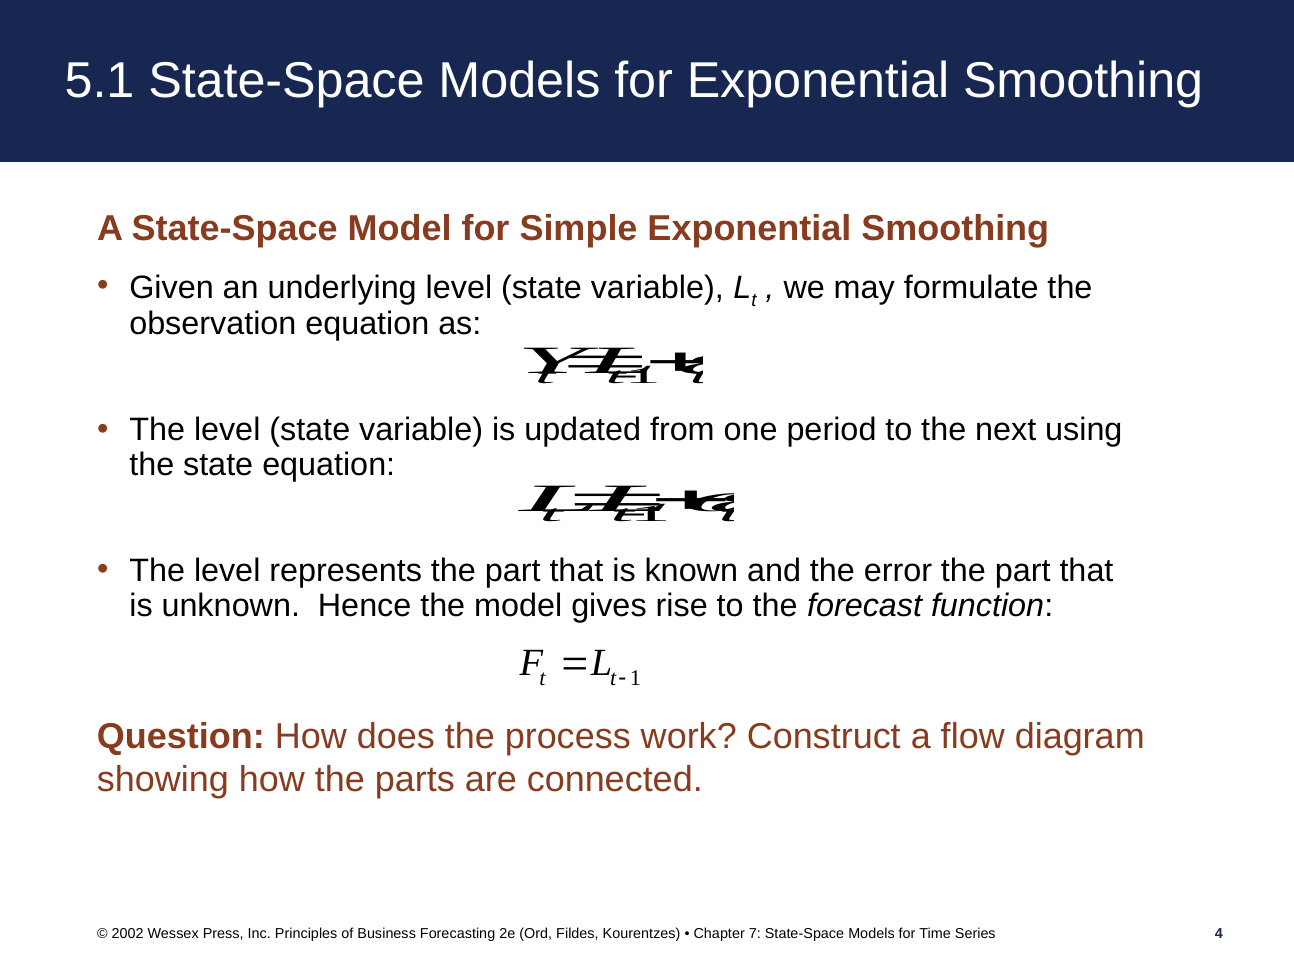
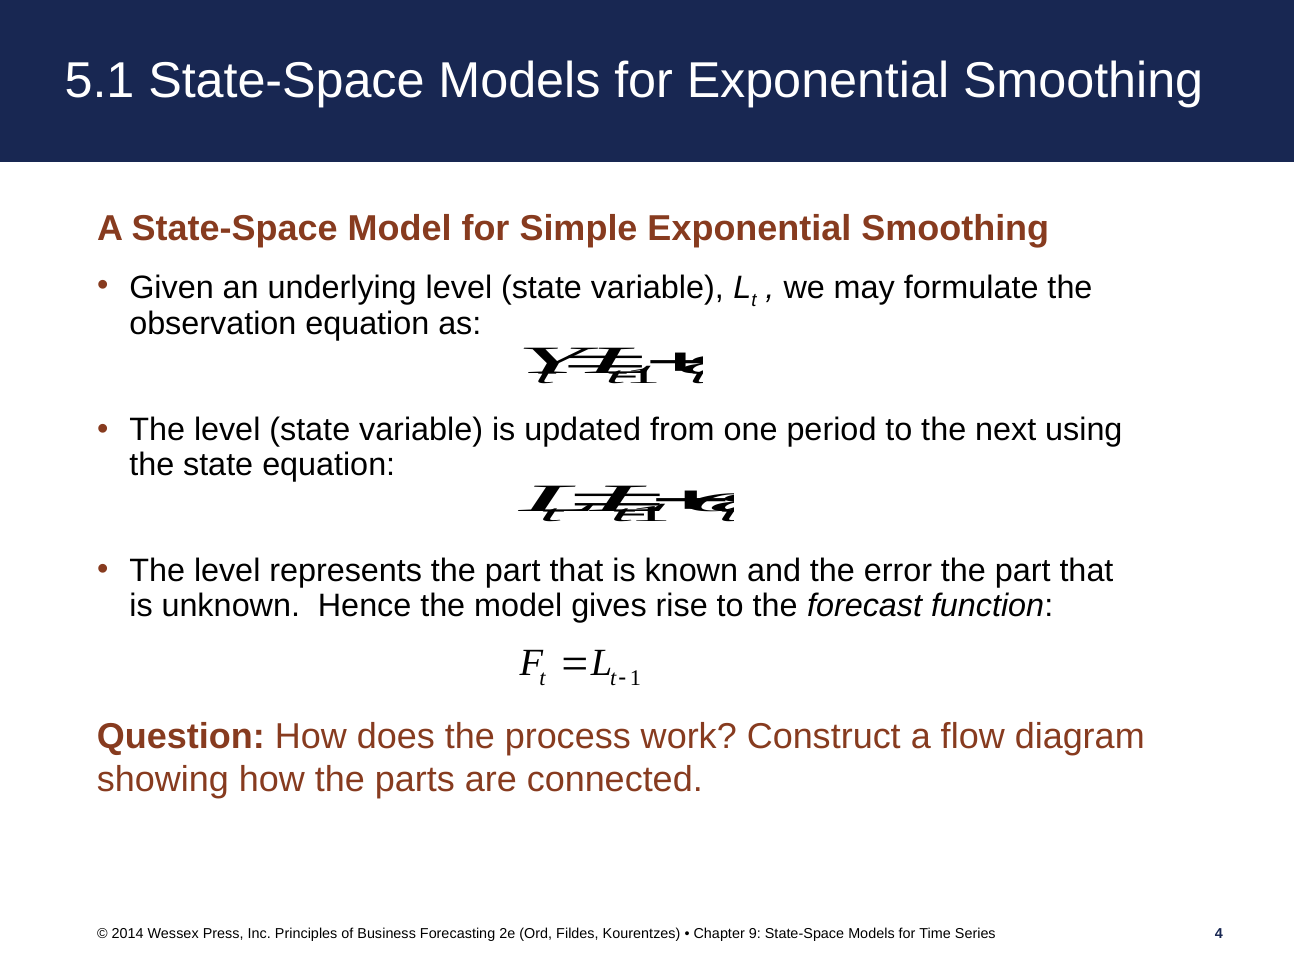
2002: 2002 -> 2014
7: 7 -> 9
